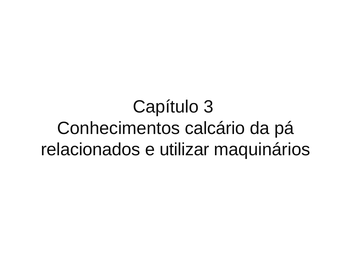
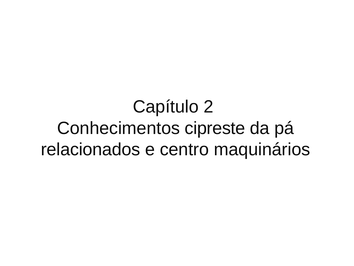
3: 3 -> 2
calcário: calcário -> cipreste
utilizar: utilizar -> centro
